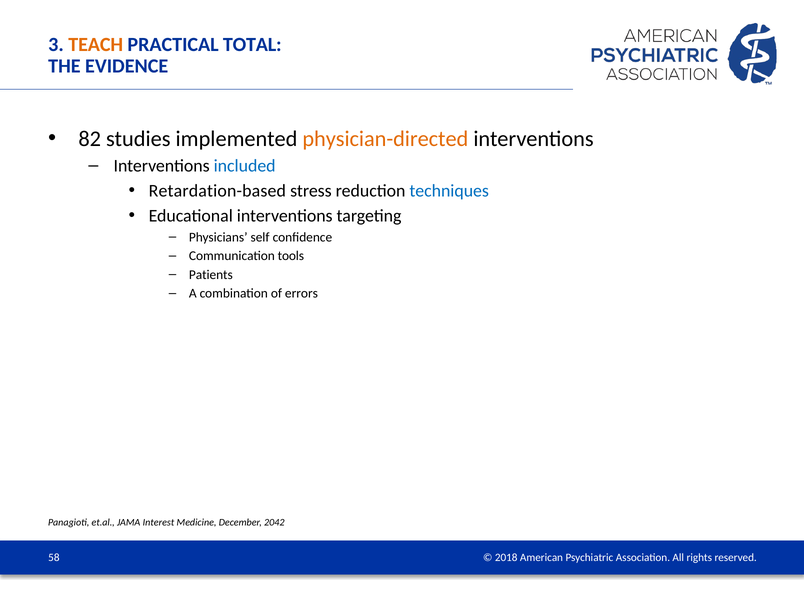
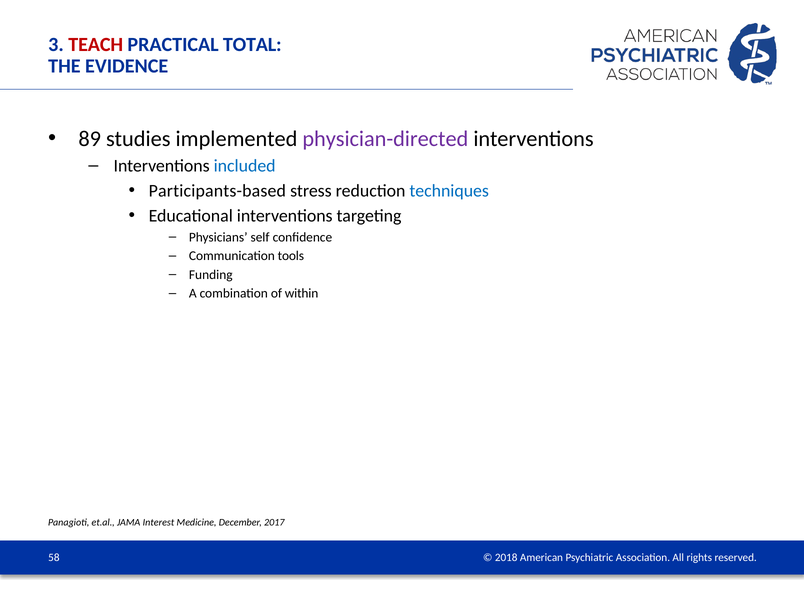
TEACH colour: orange -> red
82: 82 -> 89
physician-directed colour: orange -> purple
Retardation-based: Retardation-based -> Participants-based
Patients: Patients -> Funding
errors: errors -> within
2042: 2042 -> 2017
